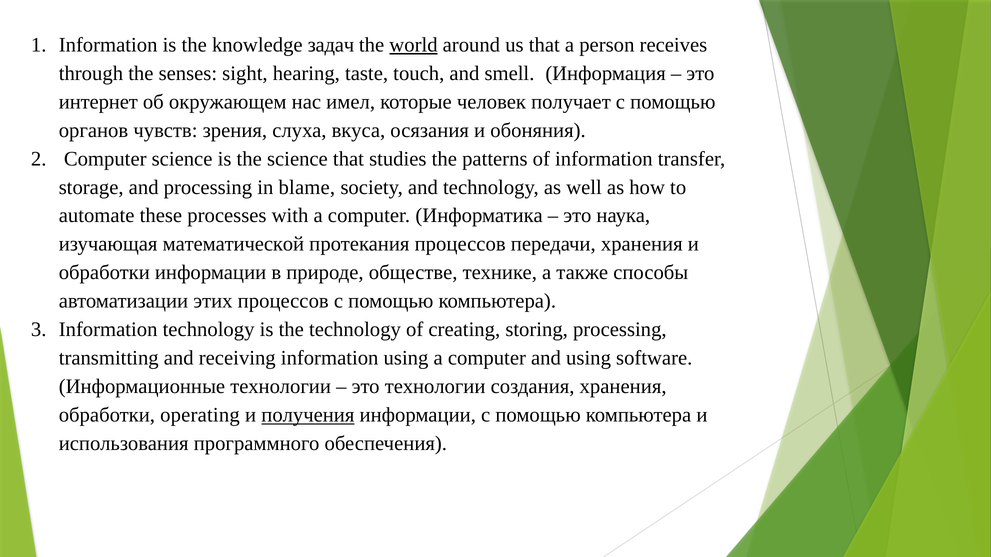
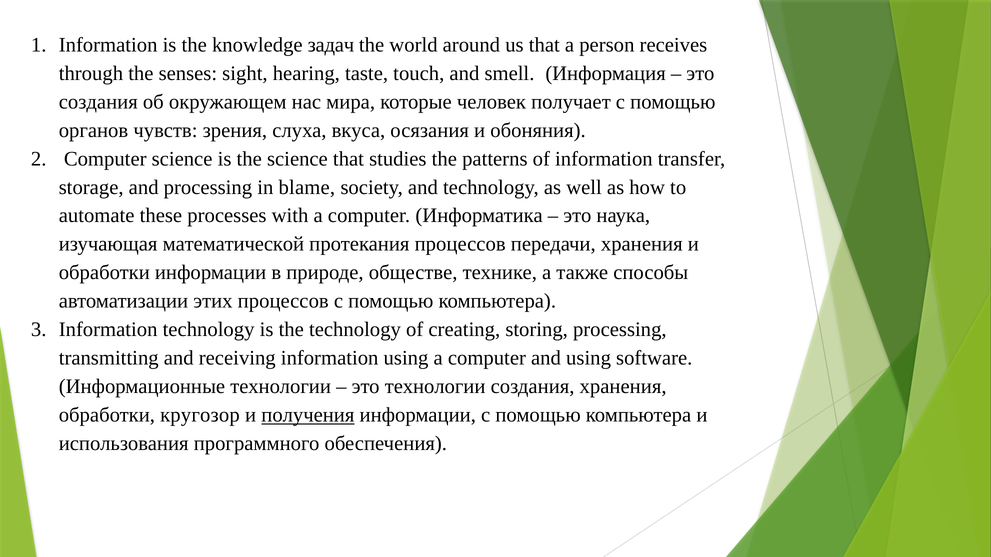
world underline: present -> none
интернет at (98, 102): интернет -> создания
имел: имел -> мира
operating: operating -> кругозор
